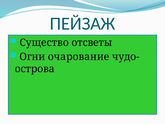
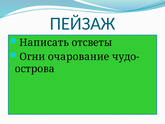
Существо: Существо -> Написать
